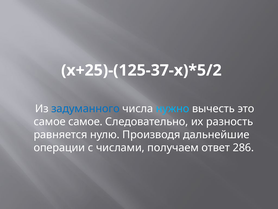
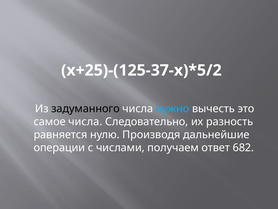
задуманного colour: blue -> black
самое самое: самое -> числа
286: 286 -> 682
